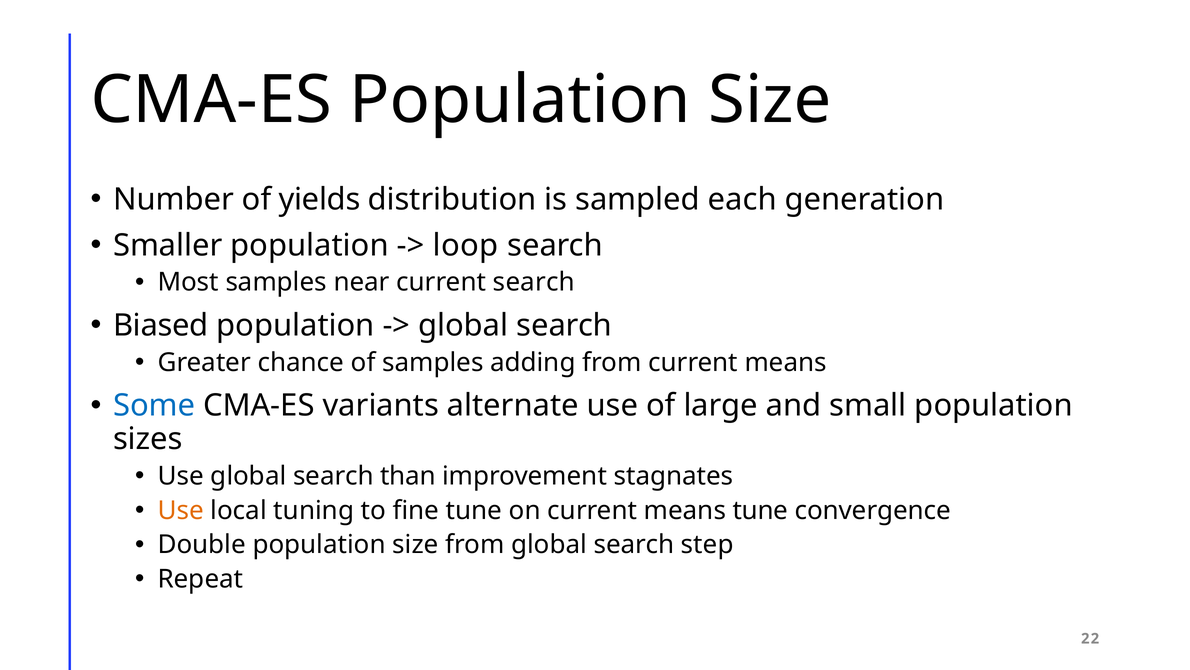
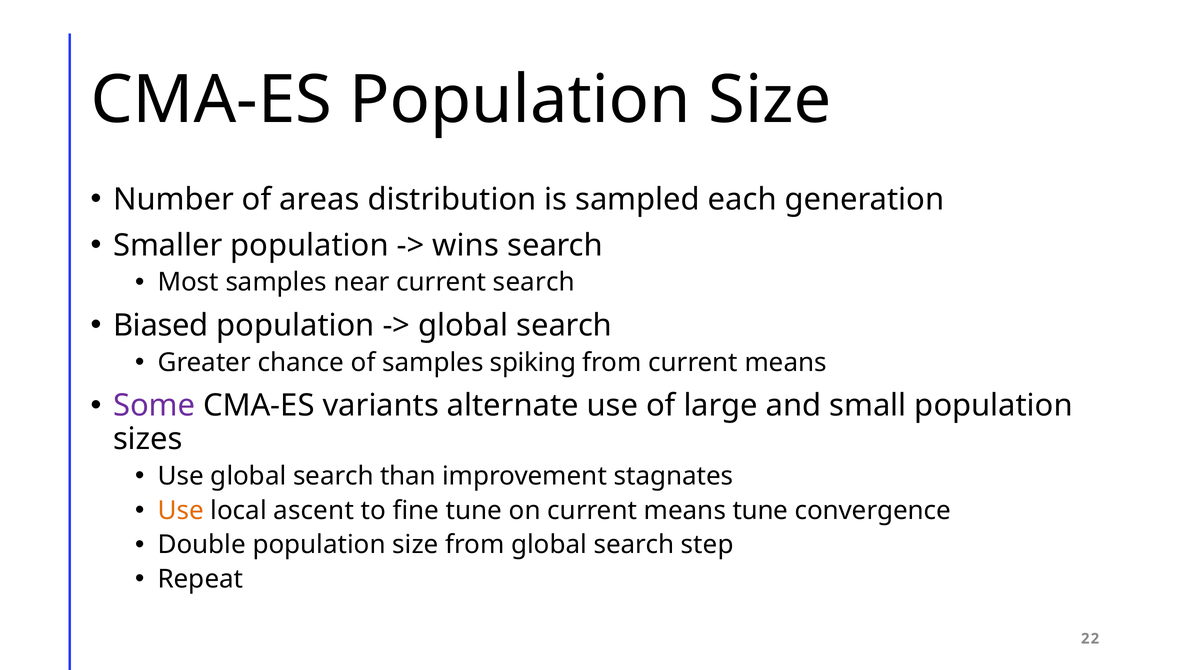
yields: yields -> areas
loop: loop -> wins
adding: adding -> spiking
Some colour: blue -> purple
tuning: tuning -> ascent
